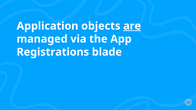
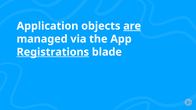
Registrations underline: none -> present
